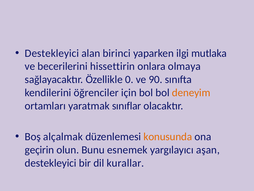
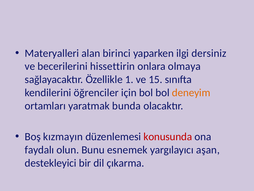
Destekleyici at (52, 53): Destekleyici -> Materyalleri
mutlaka: mutlaka -> dersiniz
0: 0 -> 1
90: 90 -> 15
sınıflar: sınıflar -> bunda
alçalmak: alçalmak -> kızmayın
konusunda colour: orange -> red
geçirin: geçirin -> faydalı
kurallar: kurallar -> çıkarma
